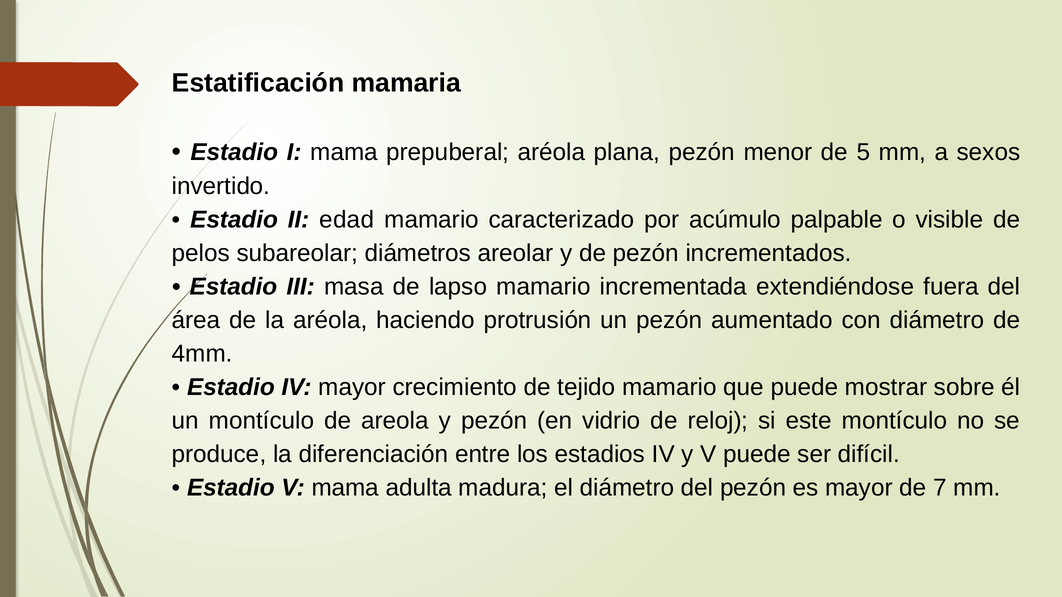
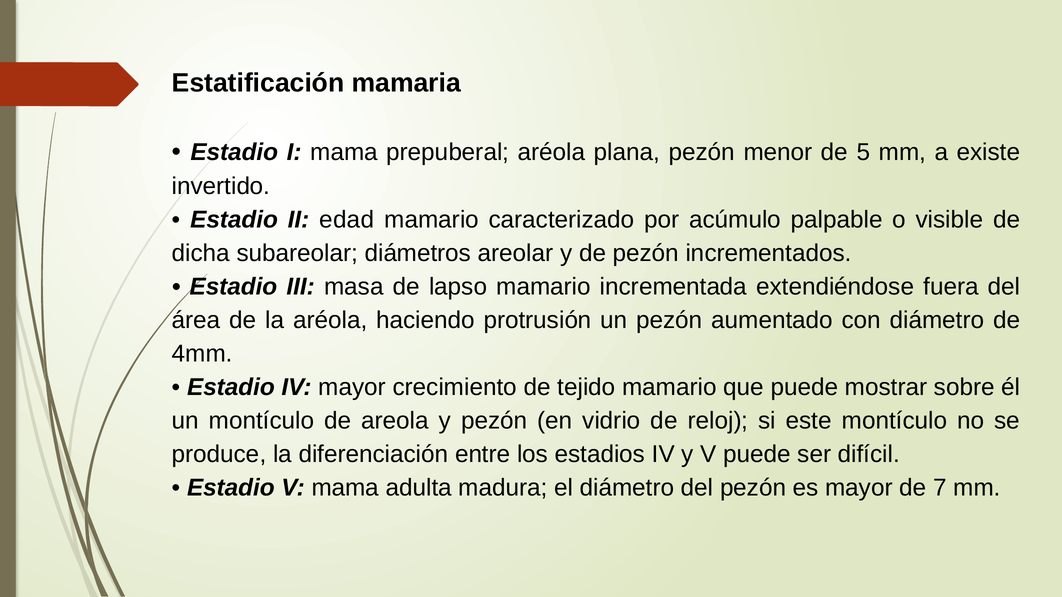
sexos: sexos -> existe
pelos: pelos -> dicha
